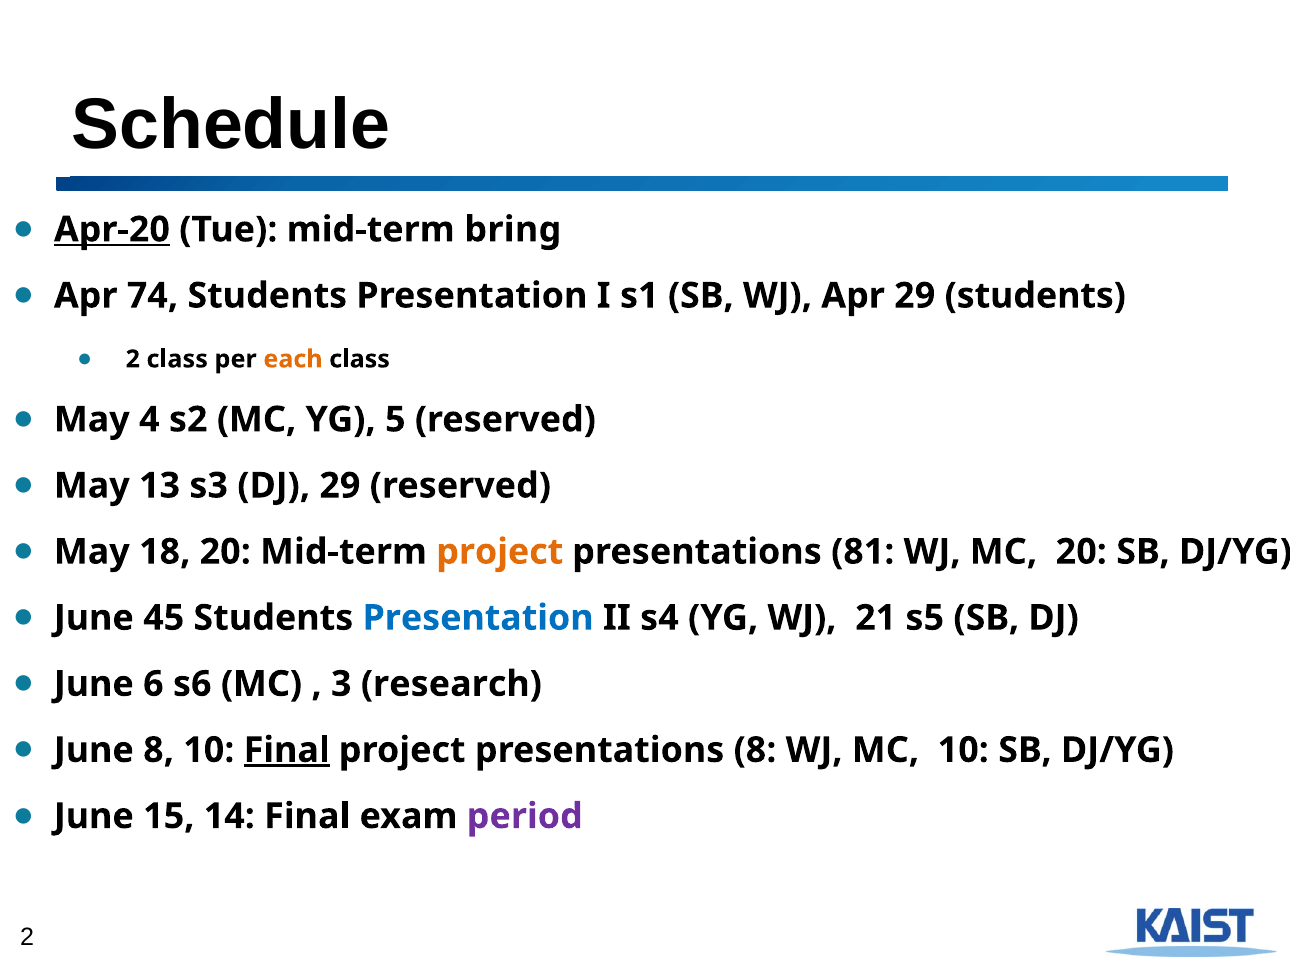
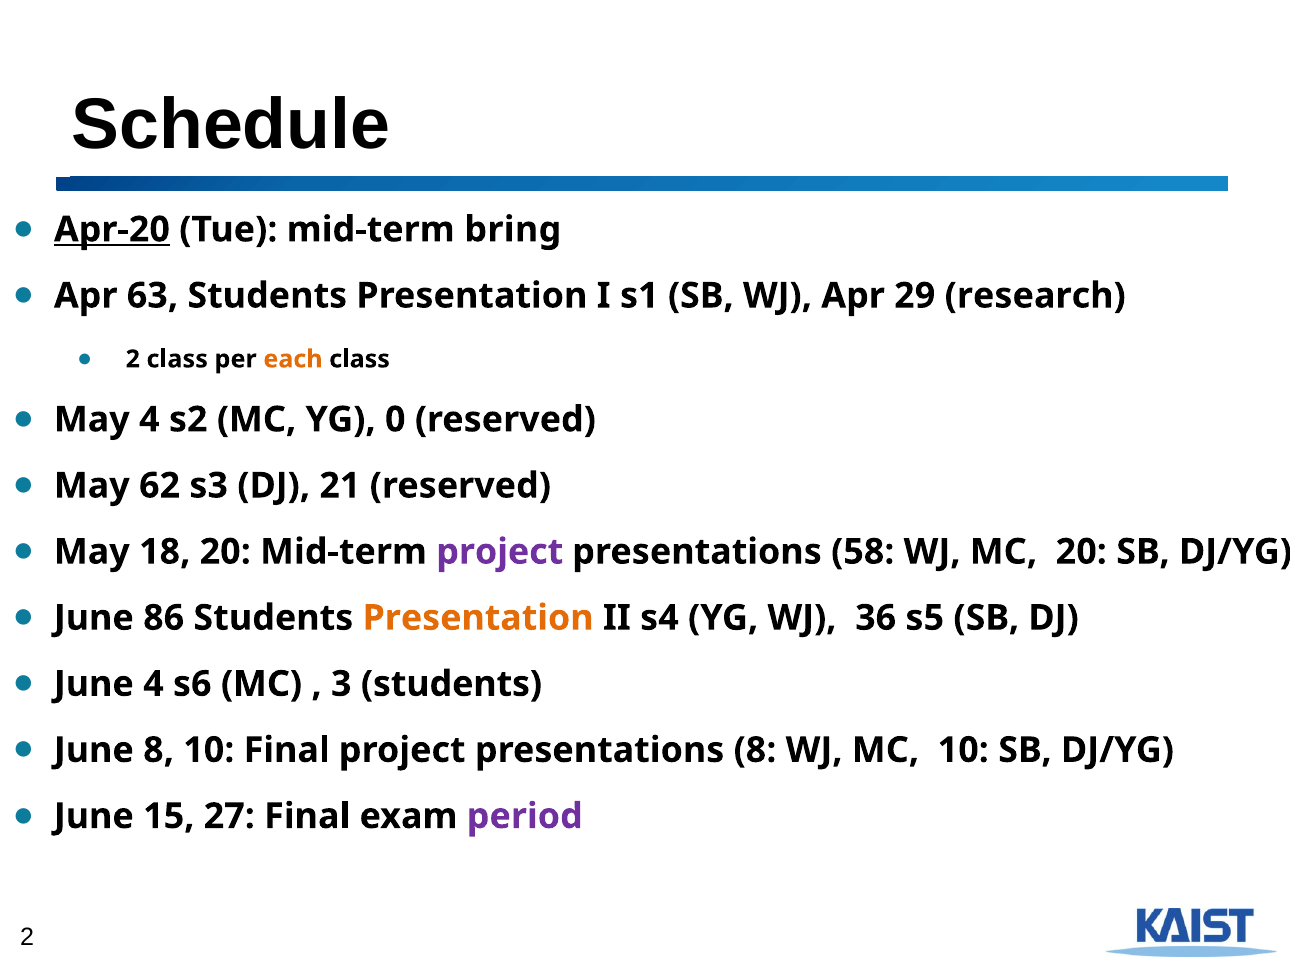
74: 74 -> 63
29 students: students -> research
5: 5 -> 0
13: 13 -> 62
DJ 29: 29 -> 21
project at (500, 552) colour: orange -> purple
81: 81 -> 58
45: 45 -> 86
Presentation at (478, 618) colour: blue -> orange
21: 21 -> 36
June 6: 6 -> 4
3 research: research -> students
Final at (287, 750) underline: present -> none
14: 14 -> 27
